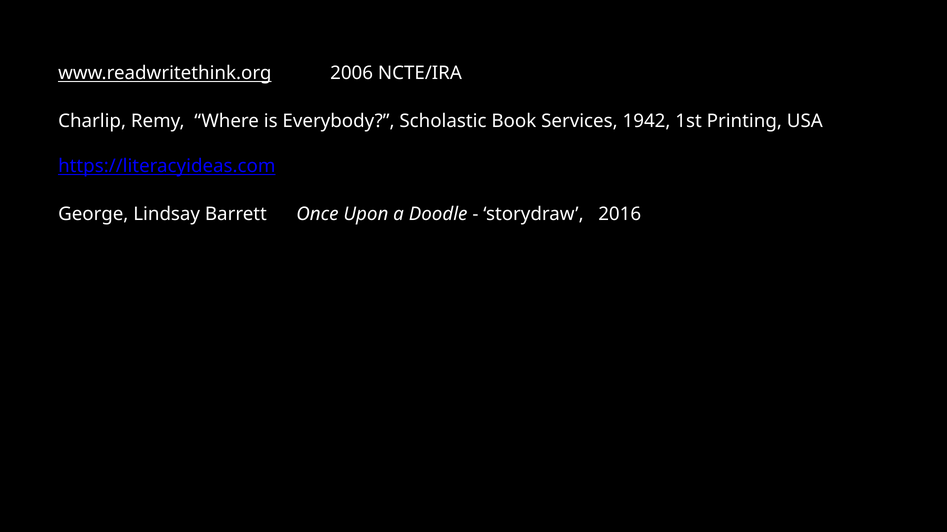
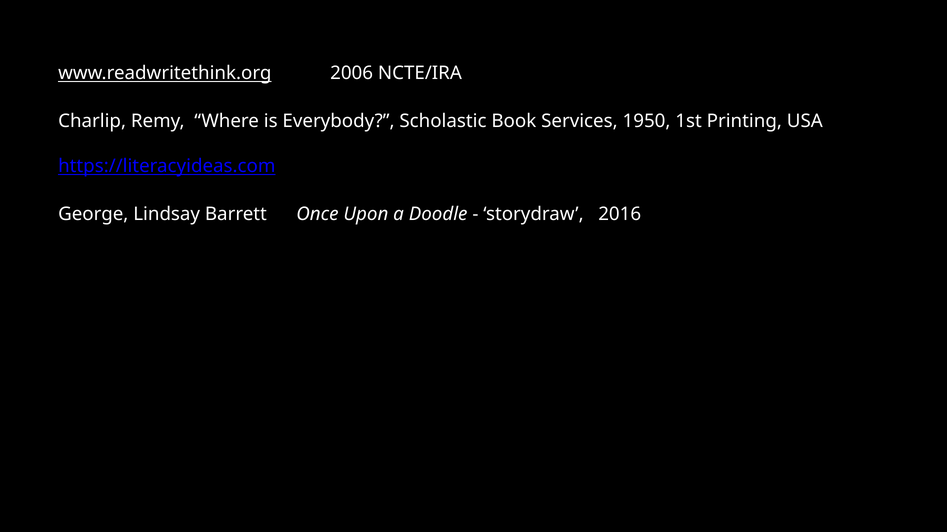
1942: 1942 -> 1950
